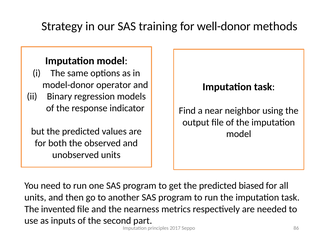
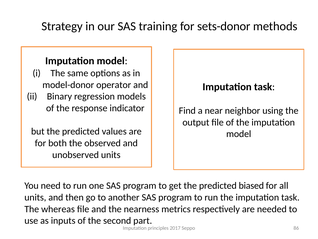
well-donor: well-donor -> sets-donor
invented: invented -> whereas
